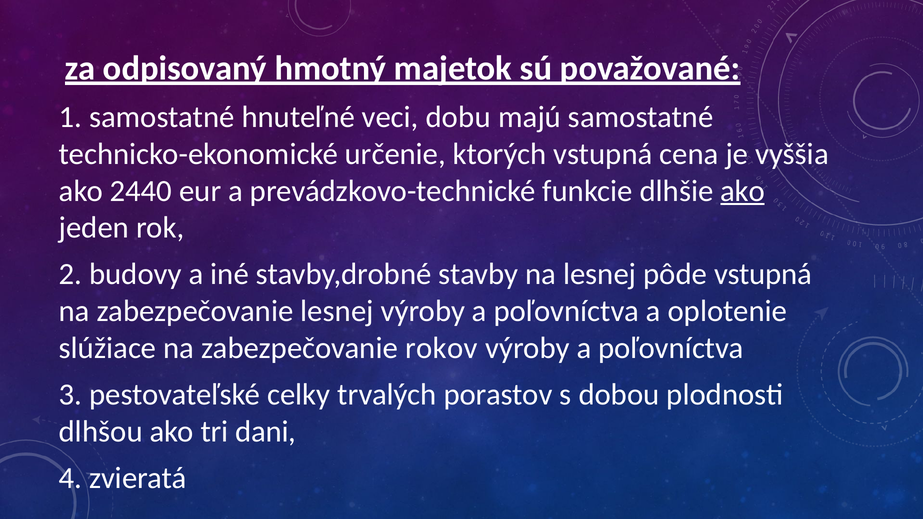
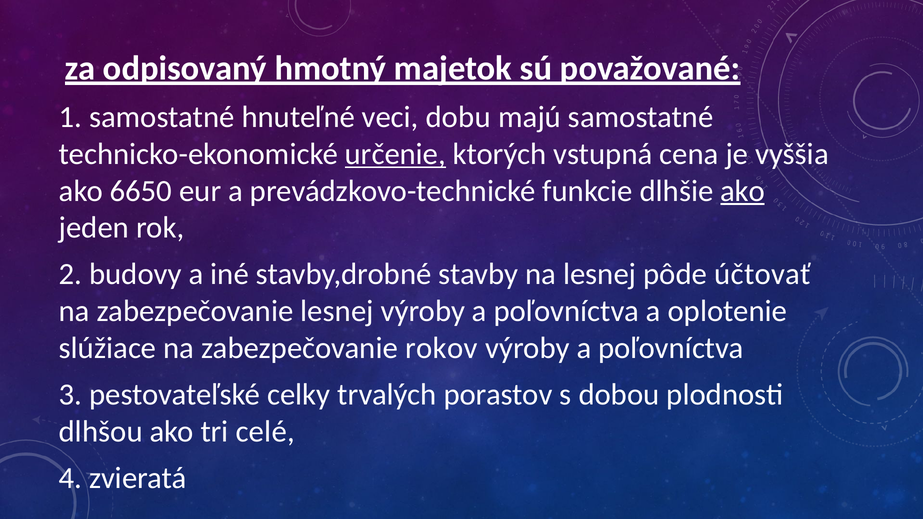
určenie underline: none -> present
2440: 2440 -> 6650
pôde vstupná: vstupná -> účtovať
dani: dani -> celé
